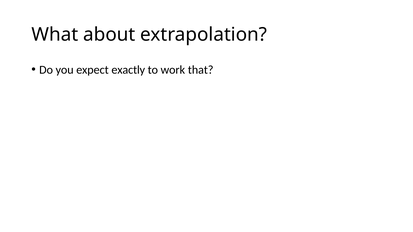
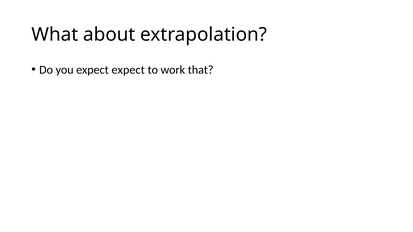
expect exactly: exactly -> expect
